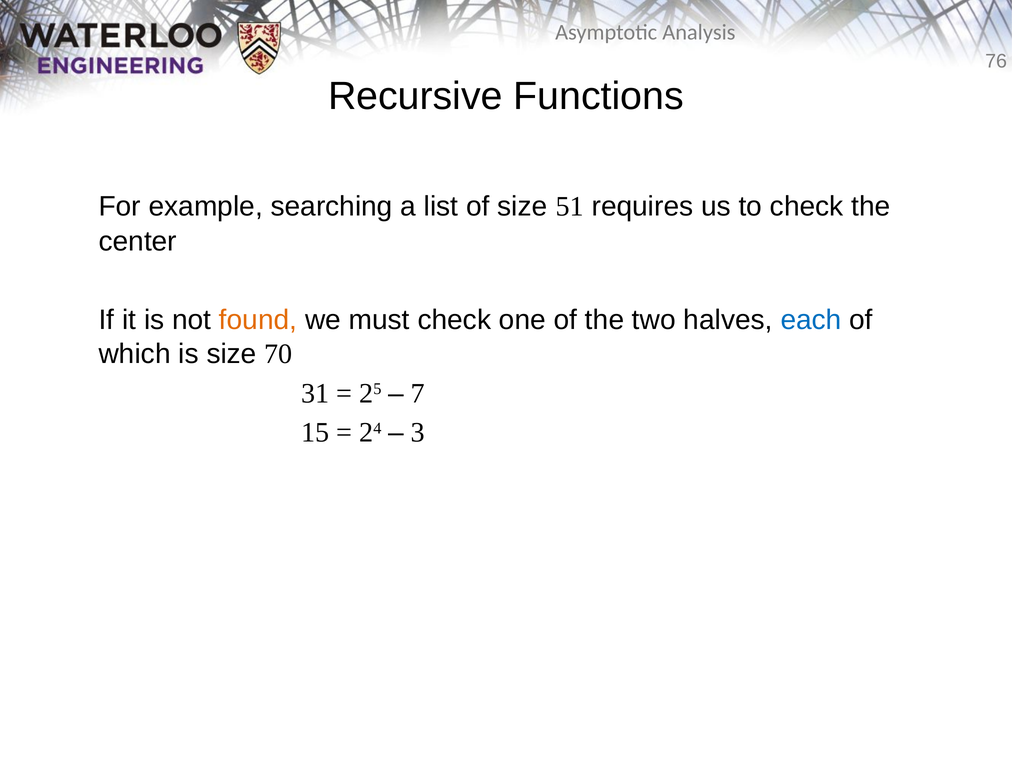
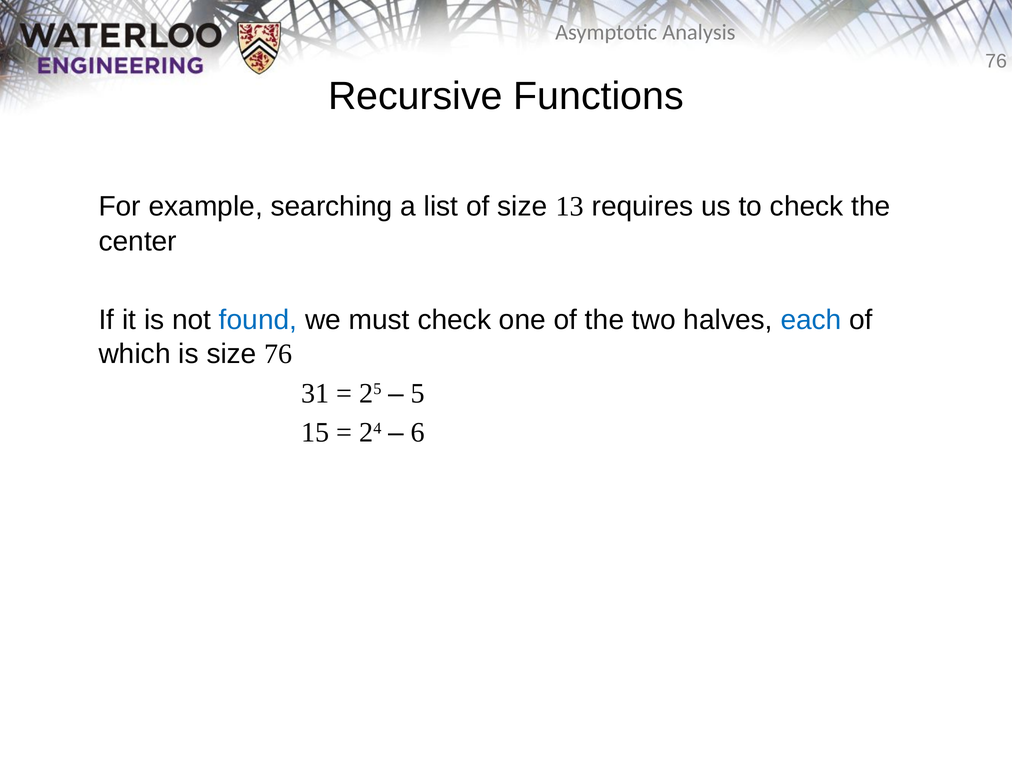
51: 51 -> 13
found colour: orange -> blue
size 70: 70 -> 76
7: 7 -> 5
3: 3 -> 6
